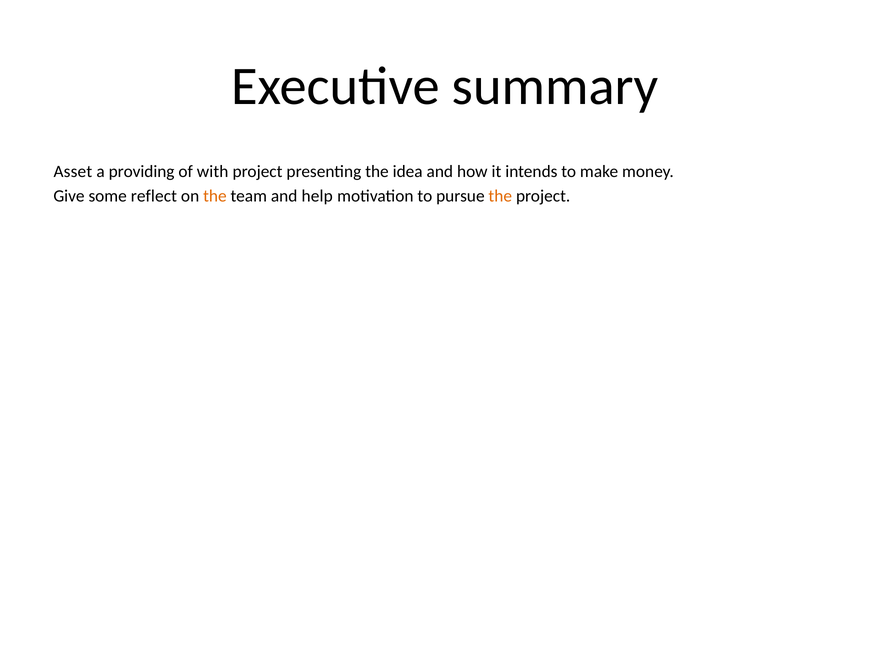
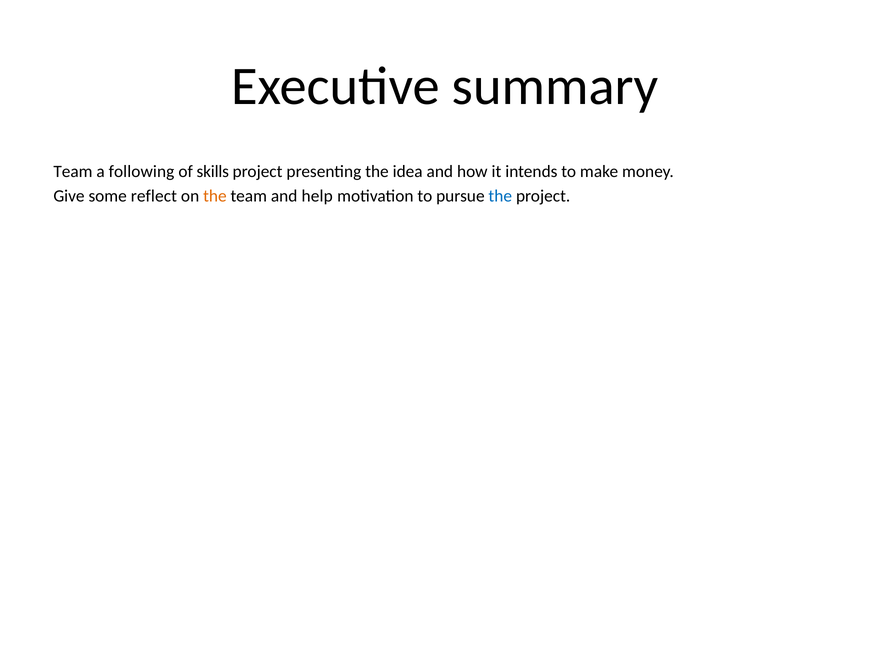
Asset at (73, 172): Asset -> Team
providing: providing -> following
with: with -> skills
the at (500, 196) colour: orange -> blue
